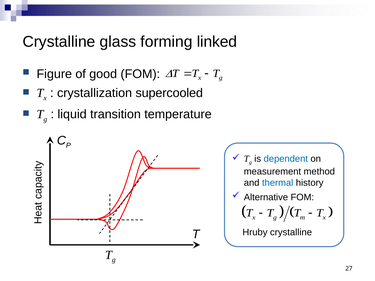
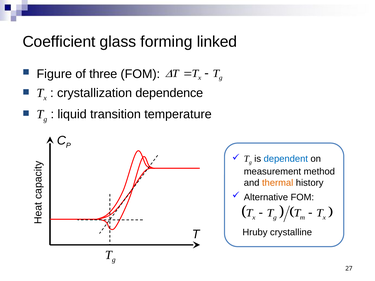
Crystalline at (59, 42): Crystalline -> Coefficient
good: good -> three
supercooled: supercooled -> dependence
thermal colour: blue -> orange
